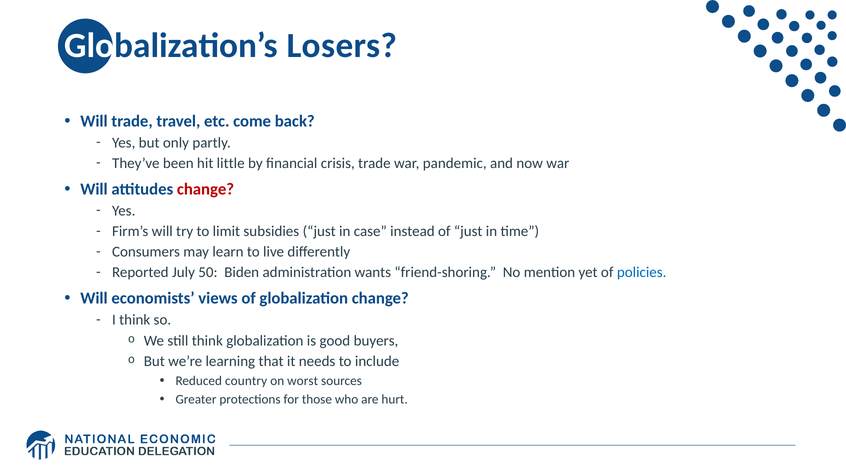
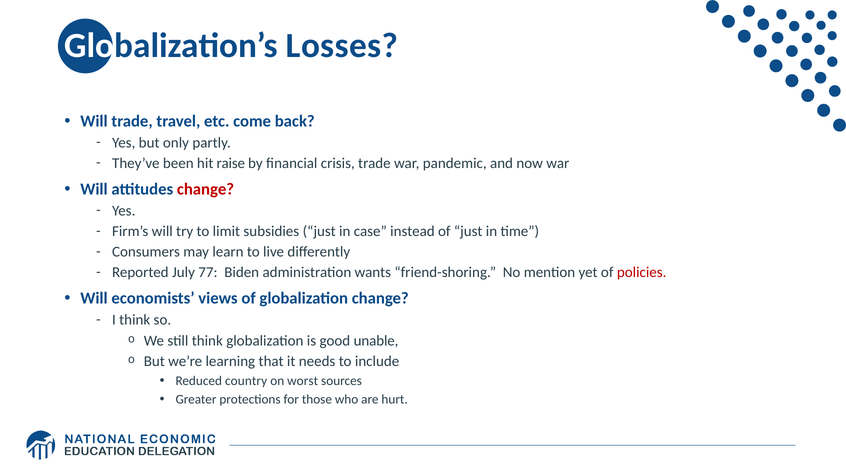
Losers: Losers -> Losses
little: little -> raise
50: 50 -> 77
policies colour: blue -> red
buyers: buyers -> unable
